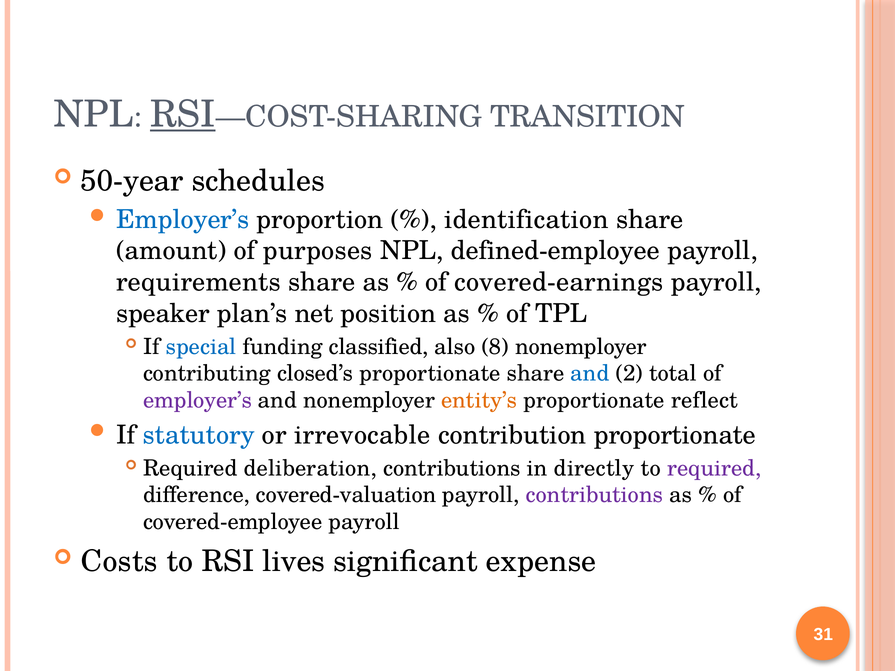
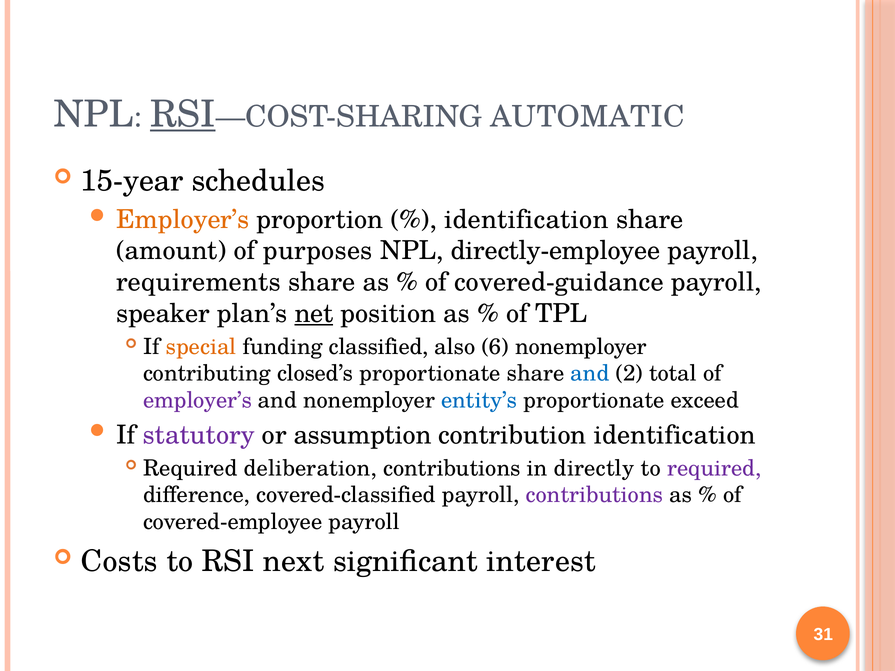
TRANSITION: TRANSITION -> AUTOMATIC
50-year: 50-year -> 15-year
Employer’s at (183, 220) colour: blue -> orange
defined-employee: defined-employee -> directly-employee
covered-earnings: covered-earnings -> covered-guidance
net underline: none -> present
special colour: blue -> orange
8: 8 -> 6
entity’s colour: orange -> blue
reflect: reflect -> exceed
statutory colour: blue -> purple
irrevocable: irrevocable -> assumption
contribution proportionate: proportionate -> identification
covered-valuation: covered-valuation -> covered-classified
lives: lives -> next
expense: expense -> interest
